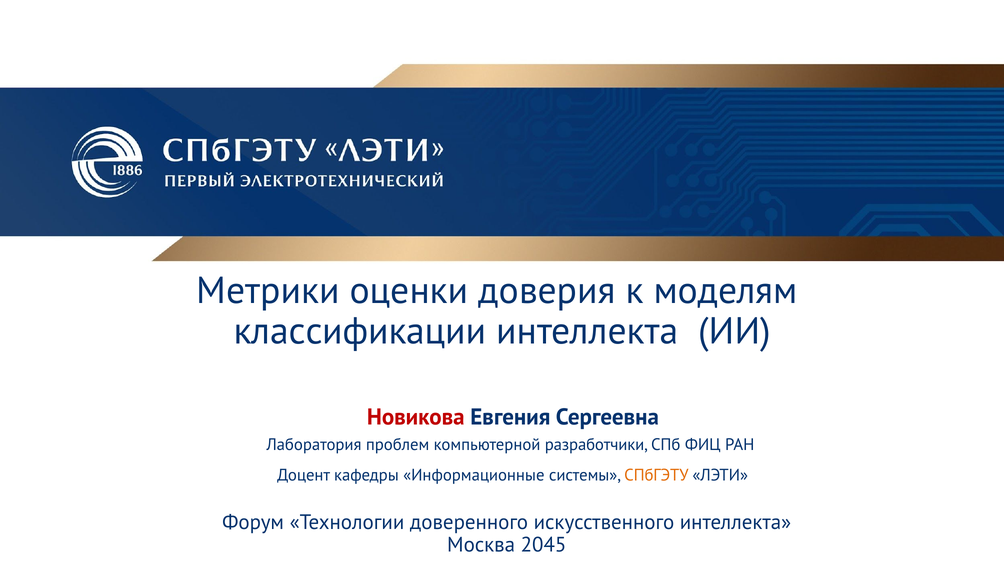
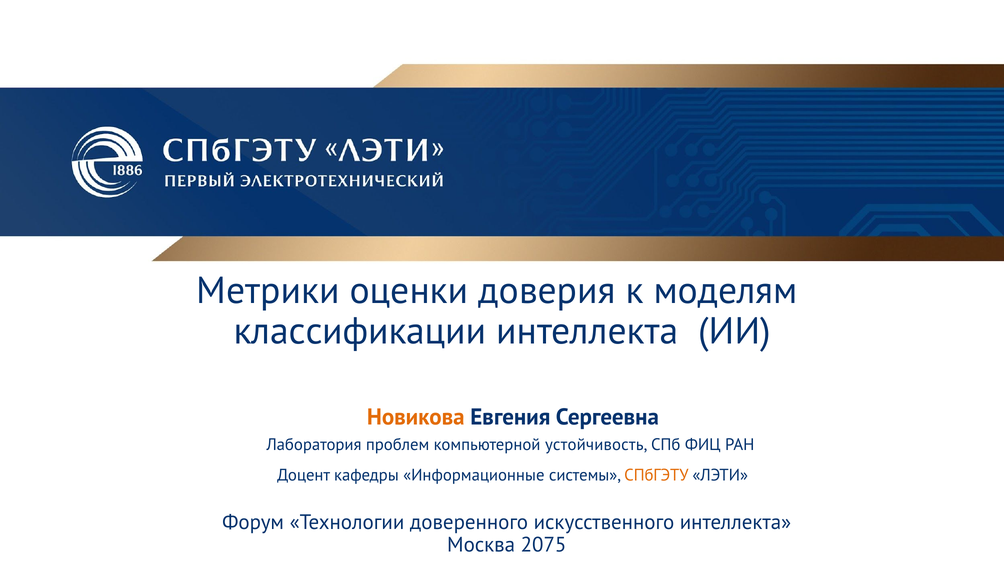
Новикова colour: red -> orange
разработчики: разработчики -> устойчивость
2045: 2045 -> 2075
